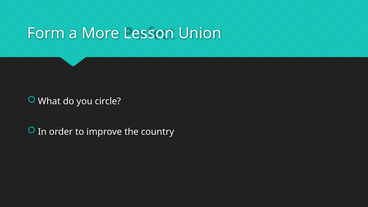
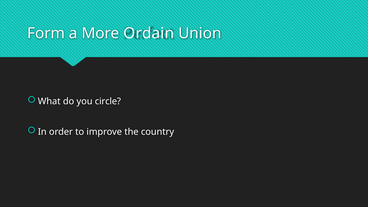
Lesson: Lesson -> Ordain
